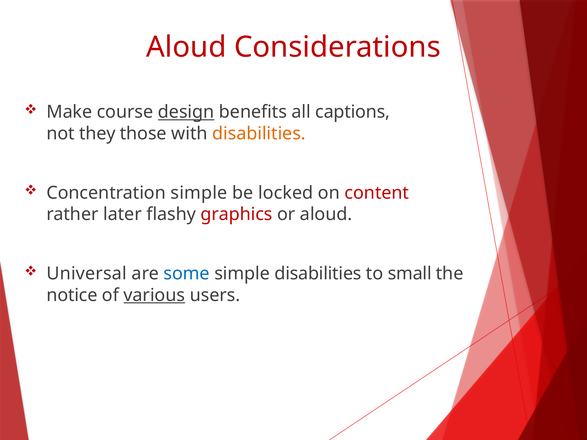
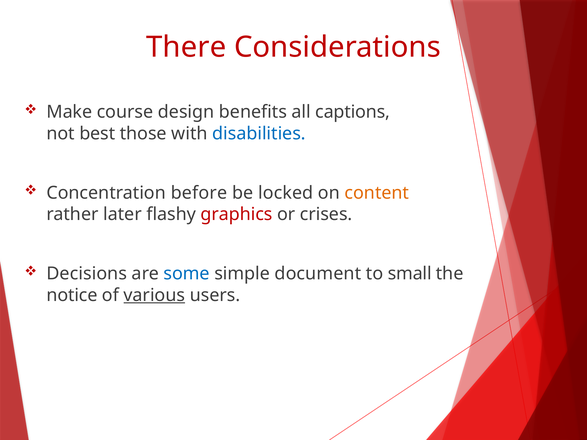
Aloud at (186, 47): Aloud -> There
design underline: present -> none
they: they -> best
disabilities at (259, 134) colour: orange -> blue
Concentration simple: simple -> before
content colour: red -> orange
or aloud: aloud -> crises
Universal: Universal -> Decisions
simple disabilities: disabilities -> document
